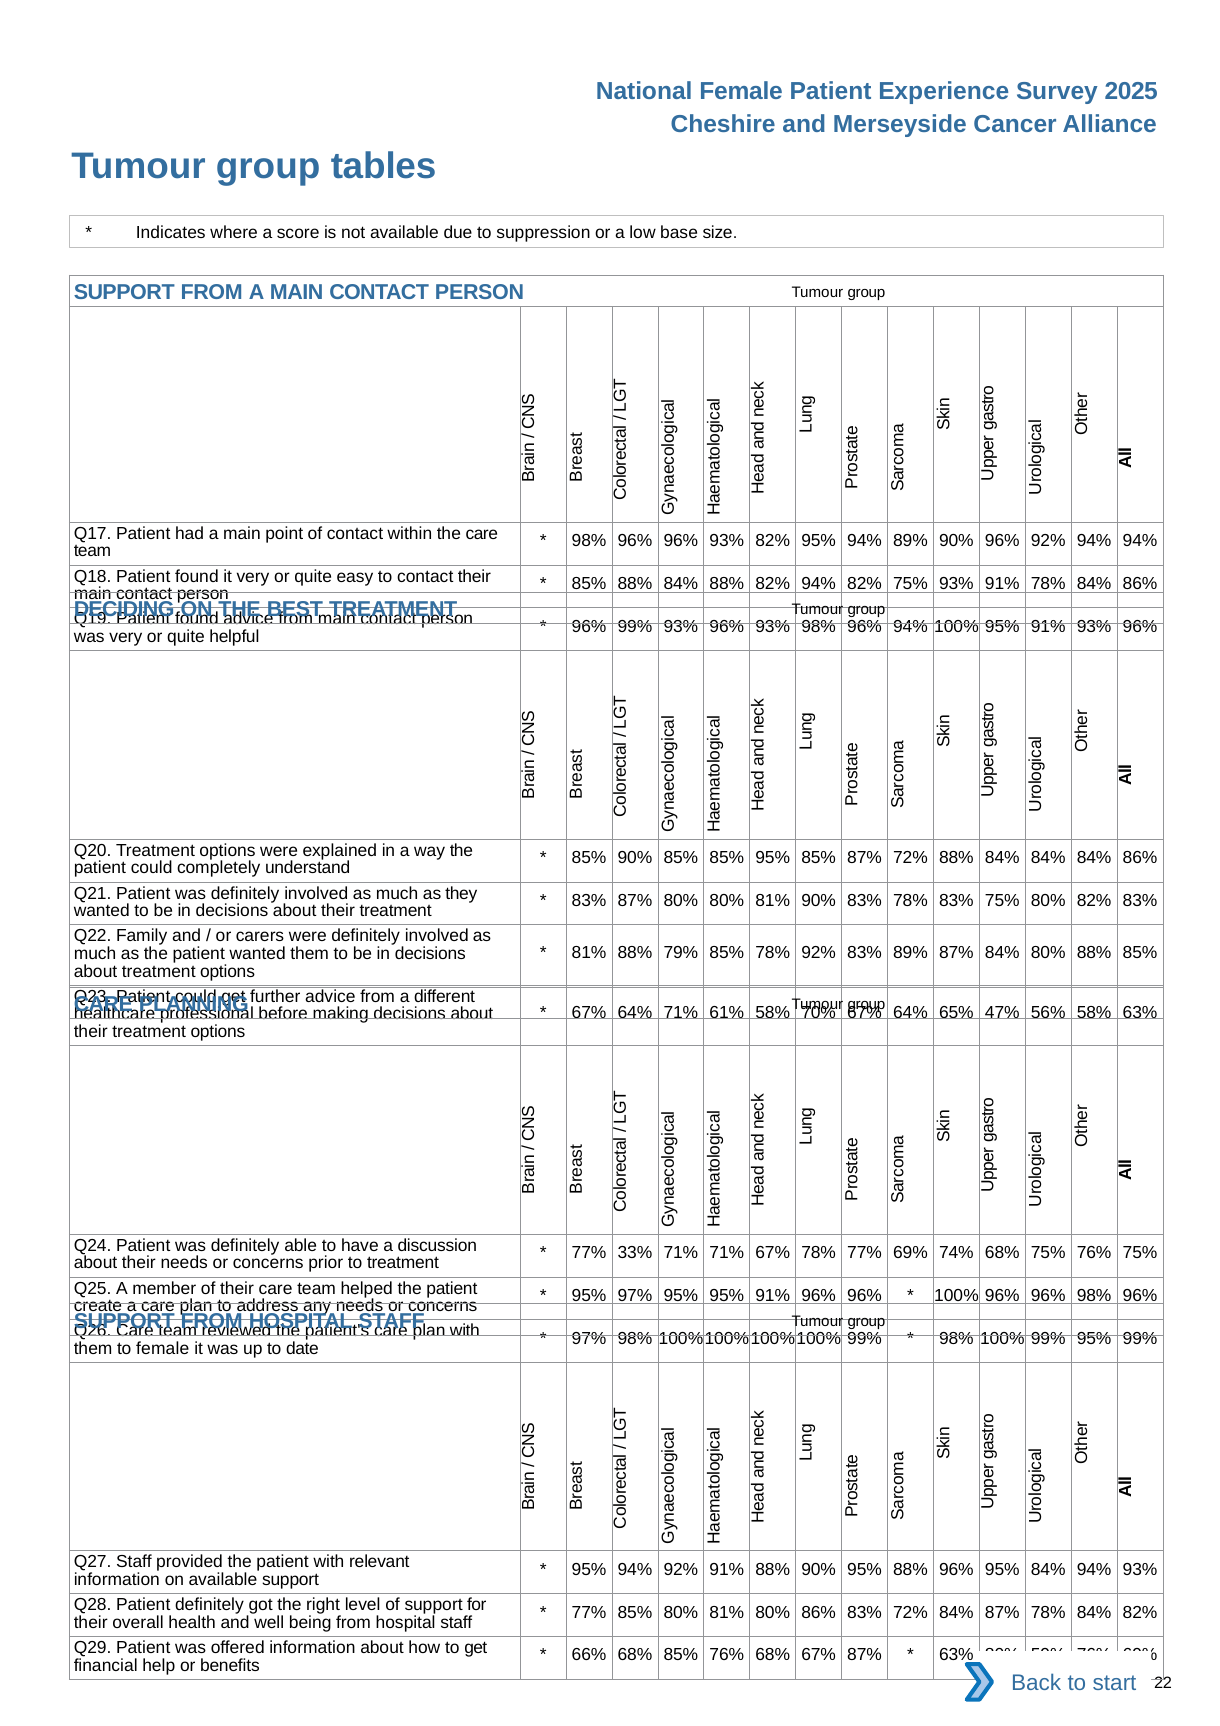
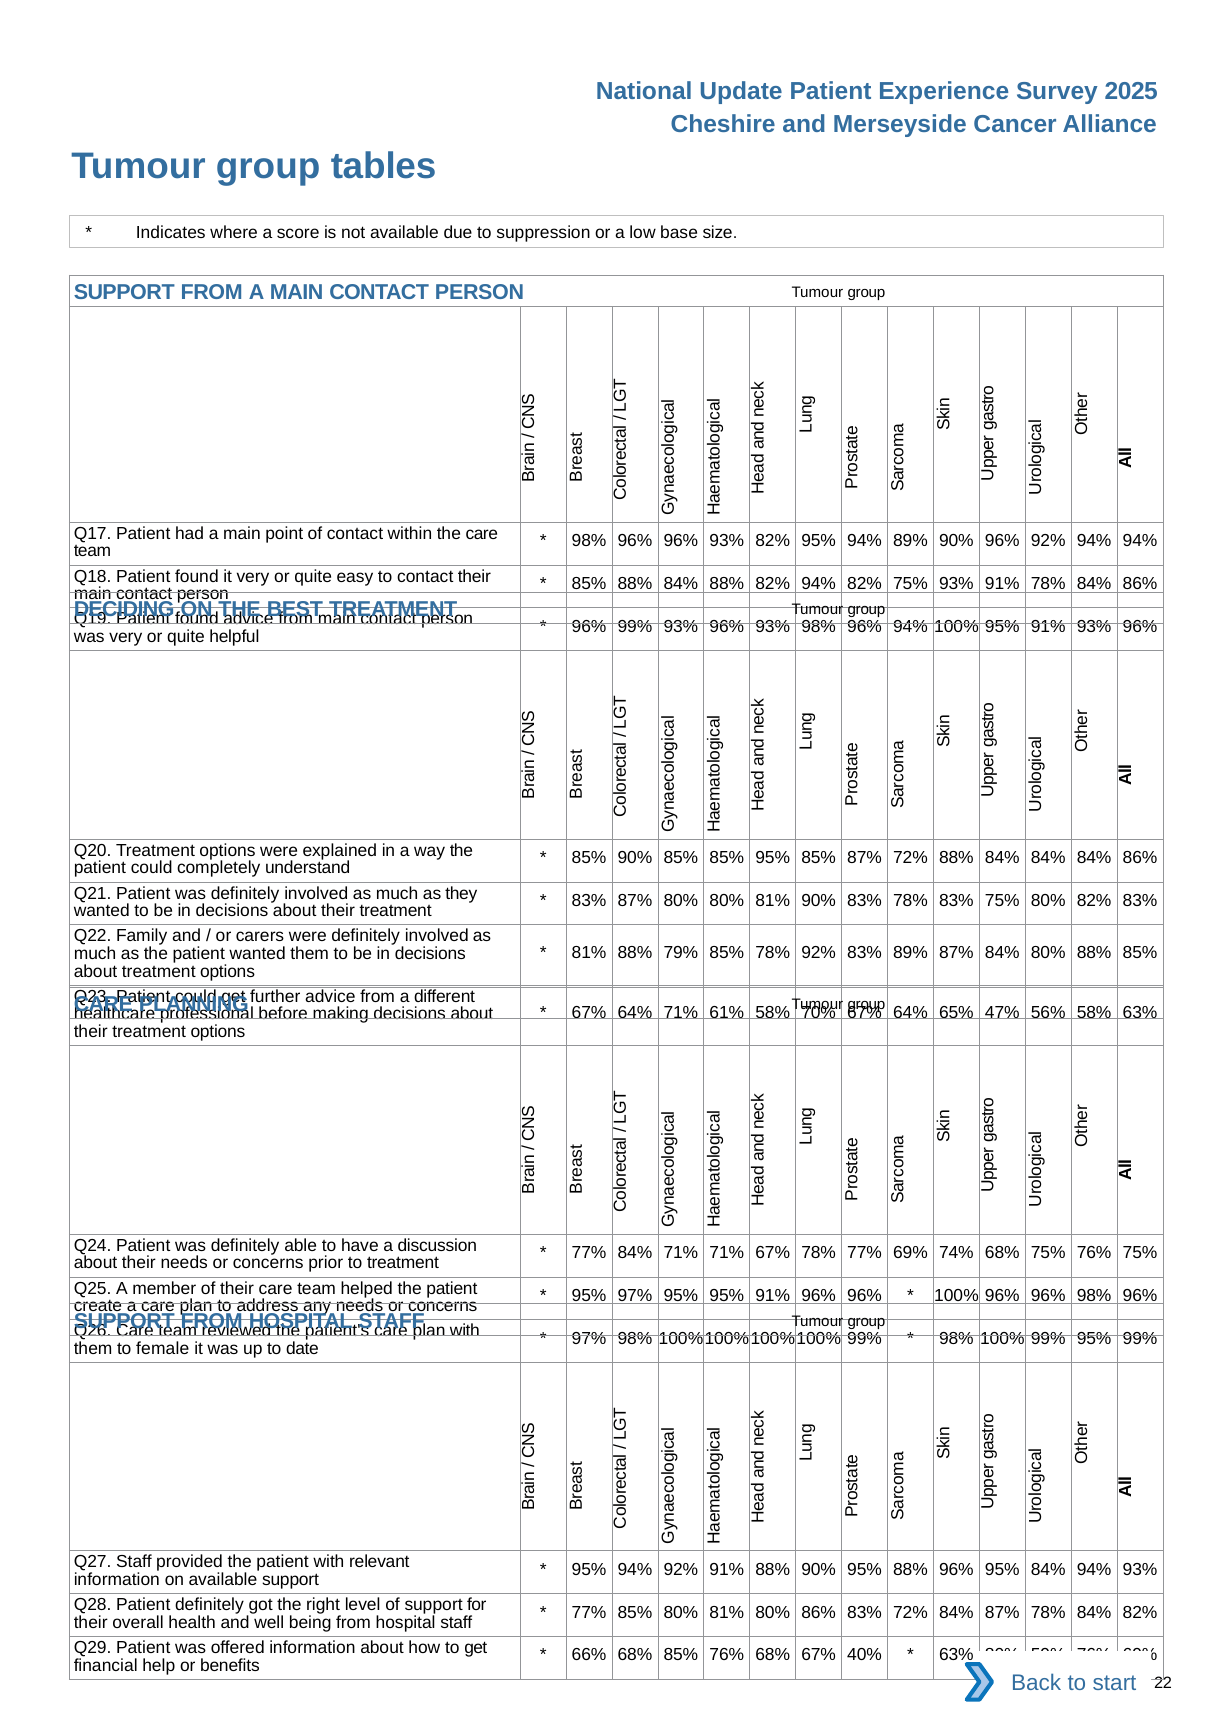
National Female: Female -> Update
77% 33%: 33% -> 84%
67% 87%: 87% -> 40%
